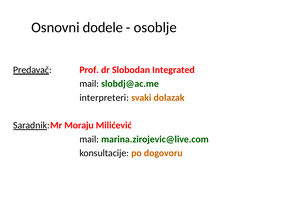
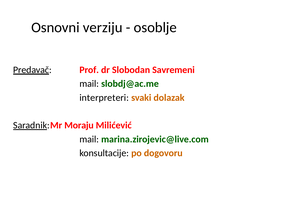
dodele: dodele -> verziju
Integrated: Integrated -> Savremeni
